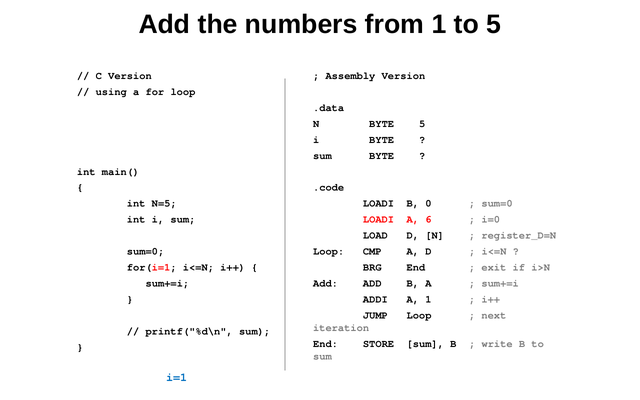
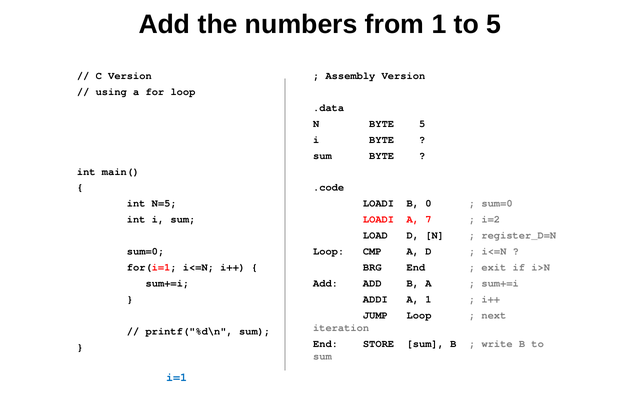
6: 6 -> 7
i=0: i=0 -> i=2
